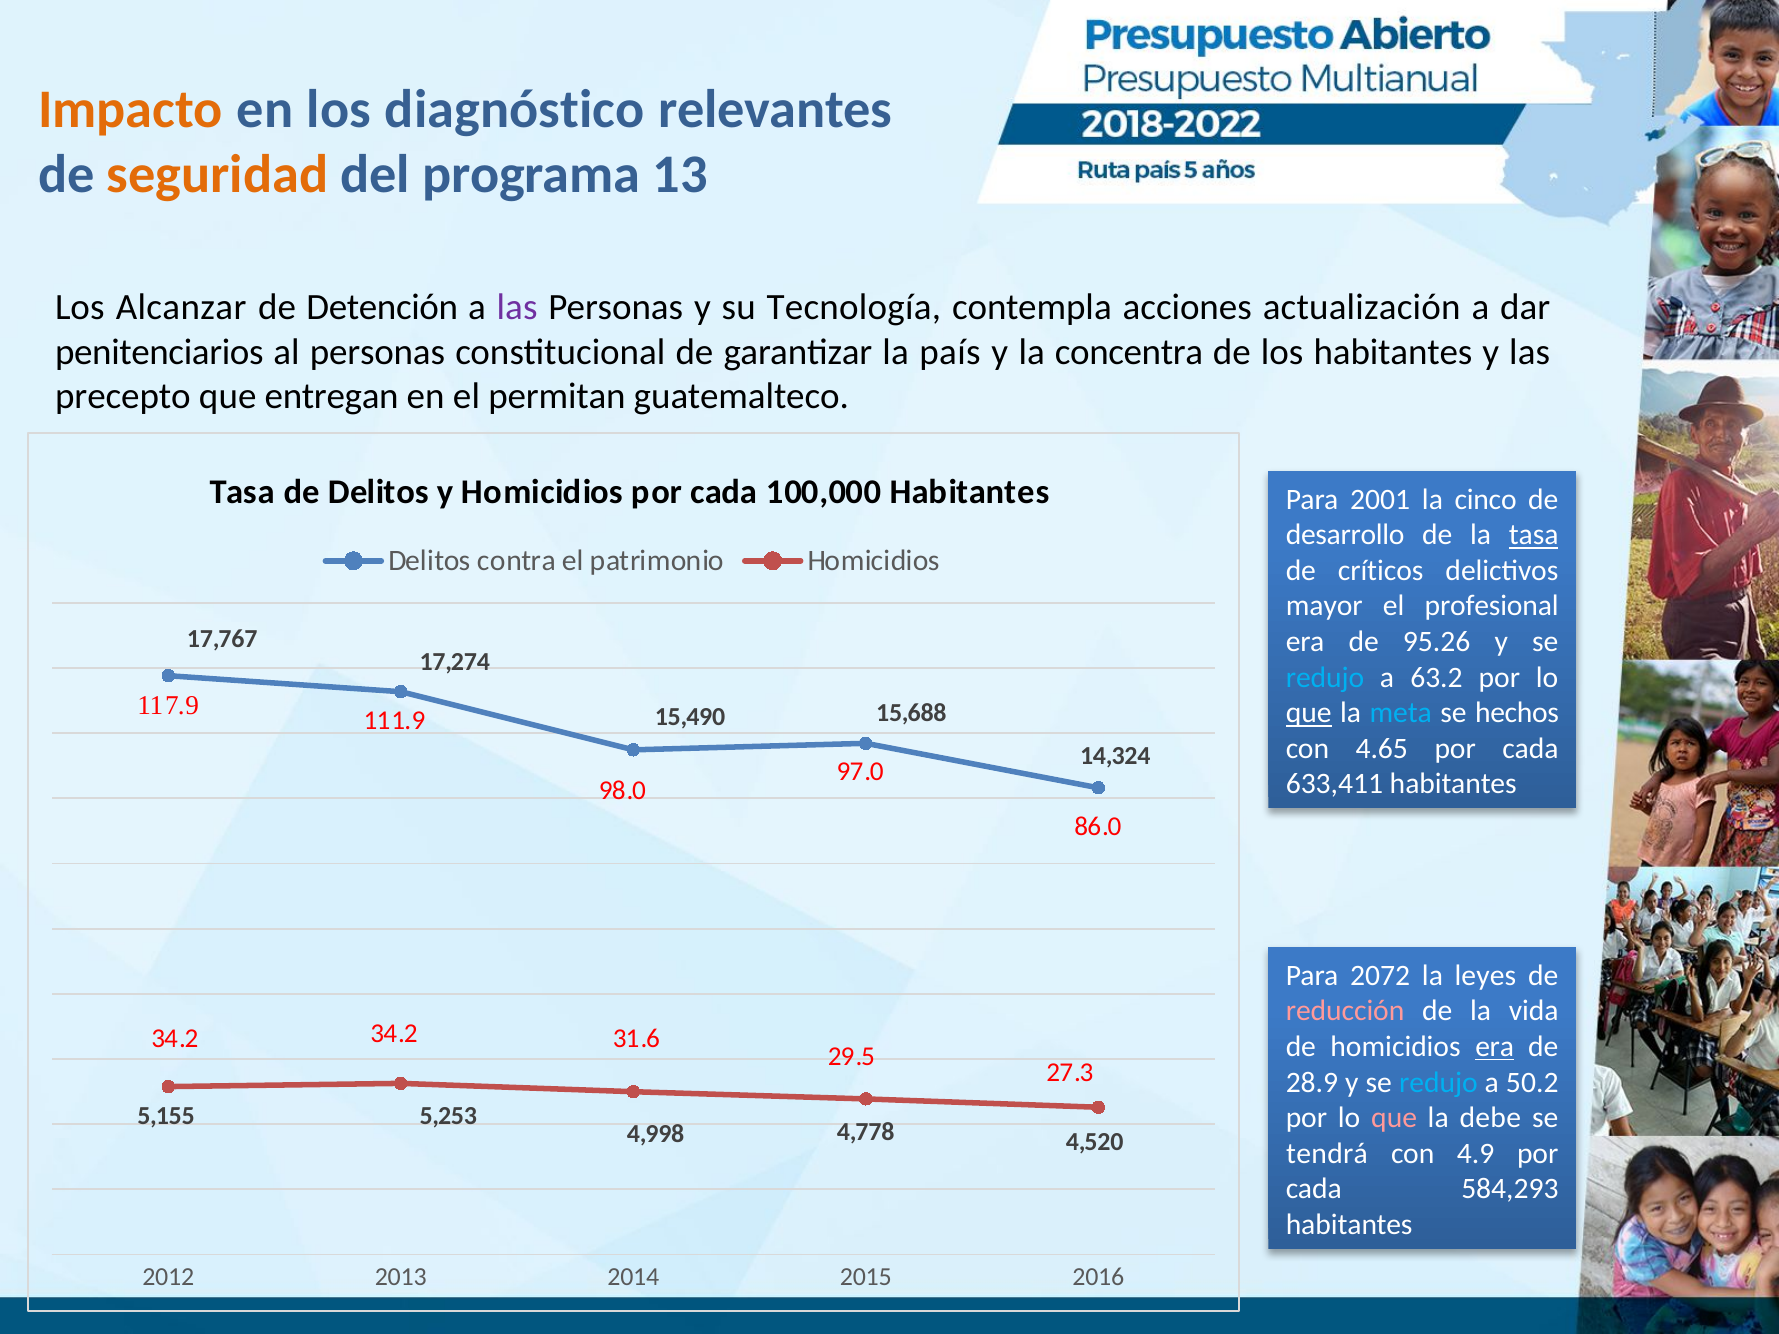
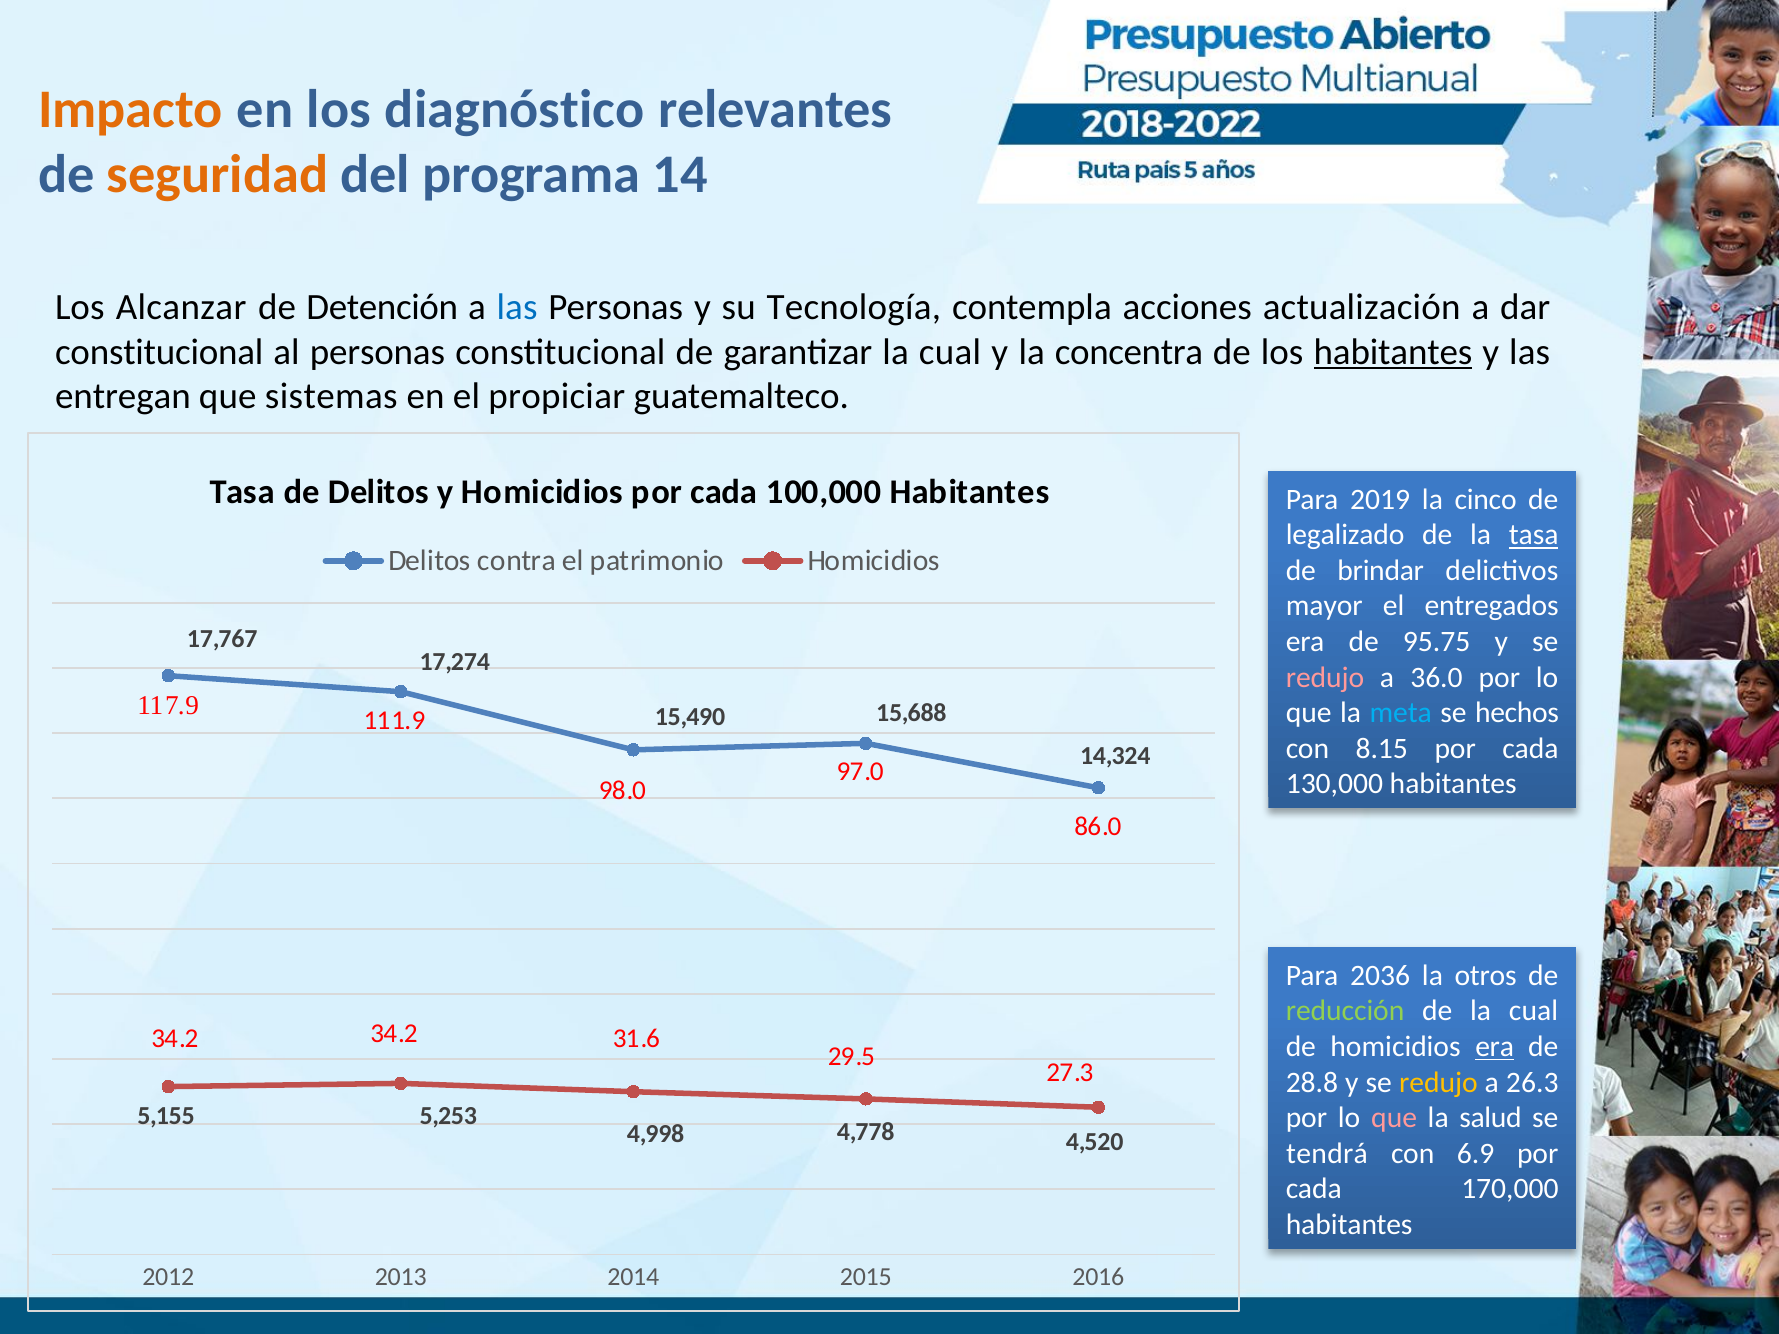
13: 13 -> 14
las at (517, 308) colour: purple -> blue
penitenciarios at (159, 352): penitenciarios -> constitucional
garantizar la país: país -> cual
habitantes at (1393, 352) underline: none -> present
precepto: precepto -> entregan
entregan: entregan -> sistemas
permitan: permitan -> propiciar
2001: 2001 -> 2019
desarrollo: desarrollo -> legalizado
críticos: críticos -> brindar
profesional: profesional -> entregados
95.26: 95.26 -> 95.75
redujo at (1325, 677) colour: light blue -> pink
63.2: 63.2 -> 36.0
que at (1309, 713) underline: present -> none
4.65: 4.65 -> 8.15
633,411: 633,411 -> 130,000
2072: 2072 -> 2036
leyes: leyes -> otros
reducción colour: pink -> light green
de la vida: vida -> cual
28.9: 28.9 -> 28.8
redujo at (1438, 1083) colour: light blue -> yellow
50.2: 50.2 -> 26.3
debe: debe -> salud
4.9: 4.9 -> 6.9
584,293: 584,293 -> 170,000
